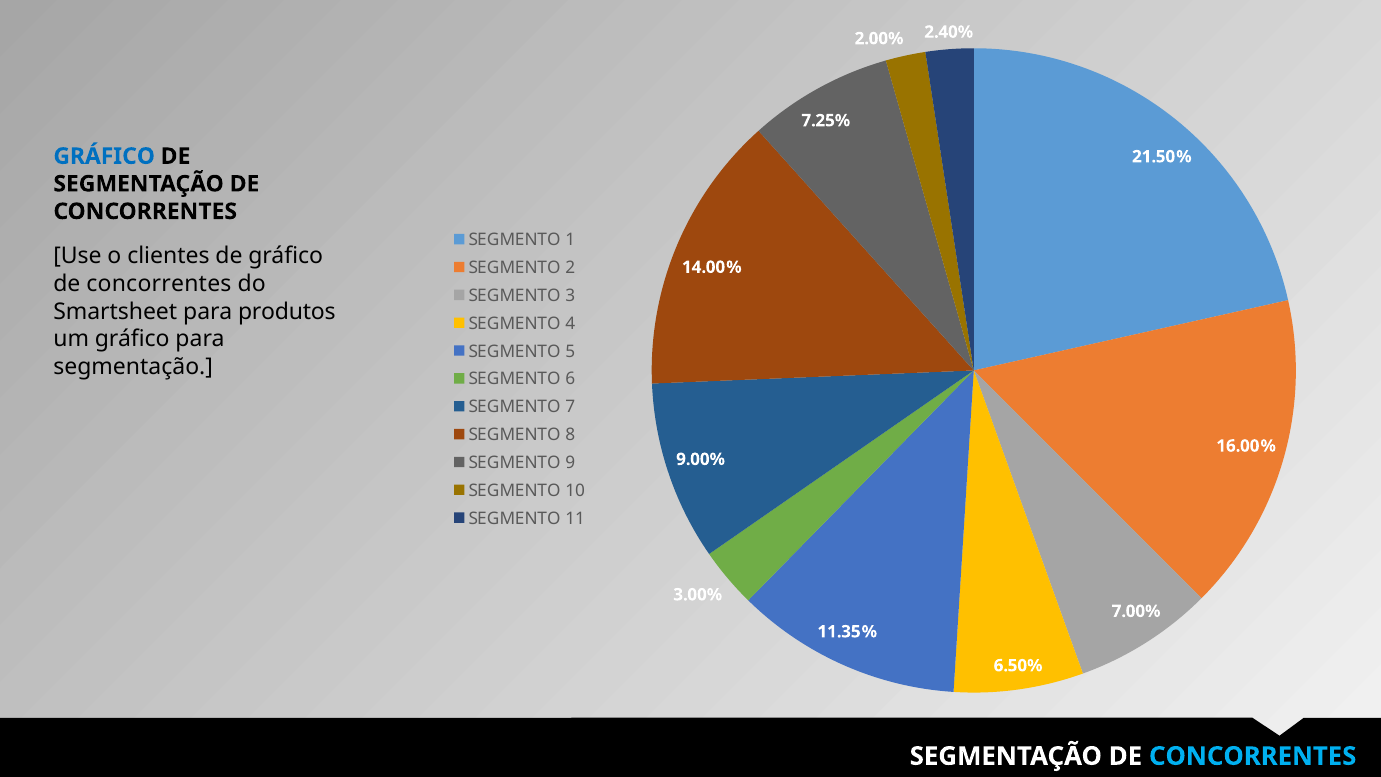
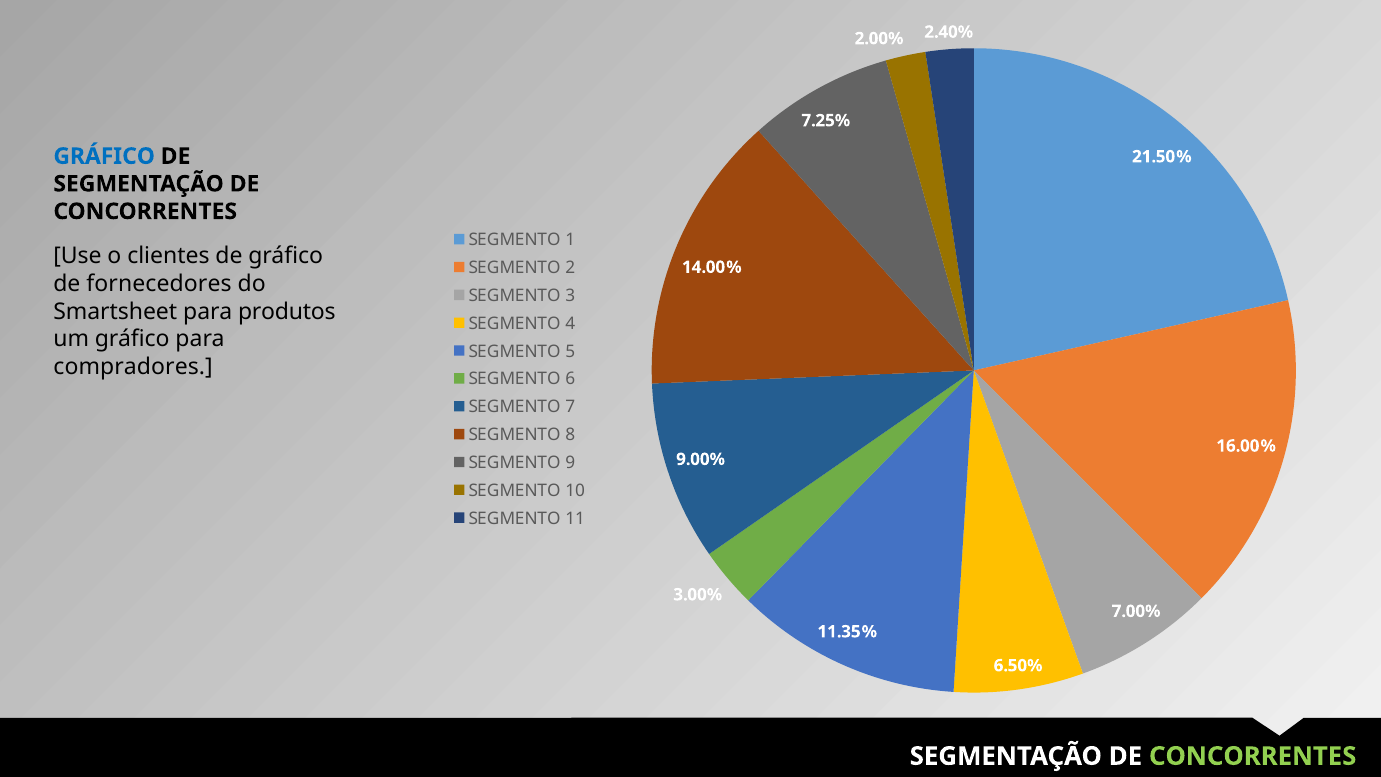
concorrentes at (159, 284): concorrentes -> fornecedores
segmentação at (133, 367): segmentação -> compradores
CONCORRENTES at (1253, 756) colour: light blue -> light green
